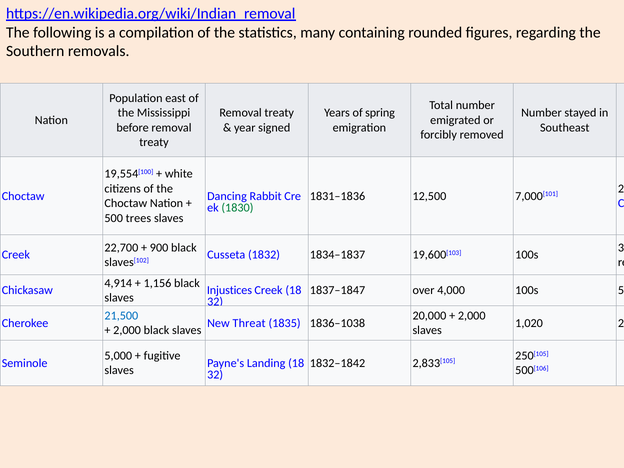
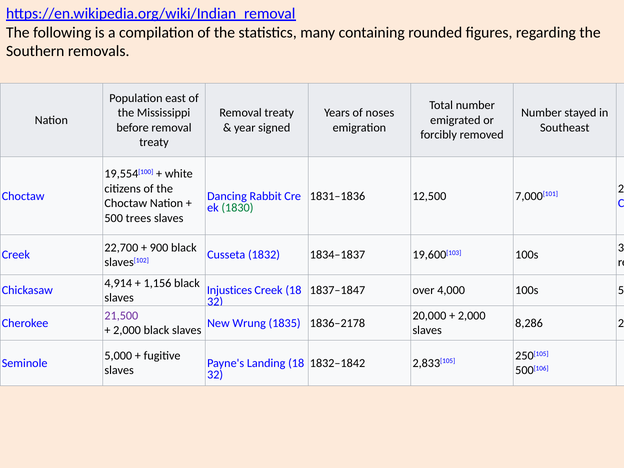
spring: spring -> noses
21,500 colour: blue -> purple
Threat: Threat -> Wrung
1836–1038: 1836–1038 -> 1836–2178
1,020: 1,020 -> 8,286
